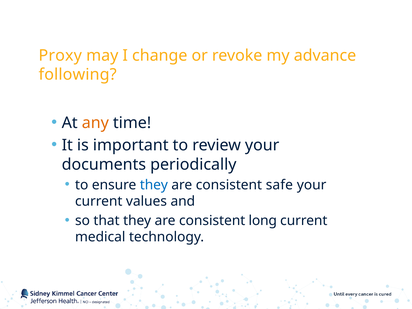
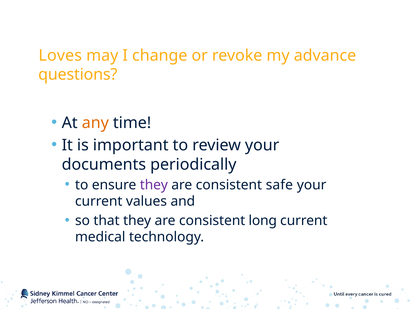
Proxy: Proxy -> Loves
following: following -> questions
they at (154, 185) colour: blue -> purple
